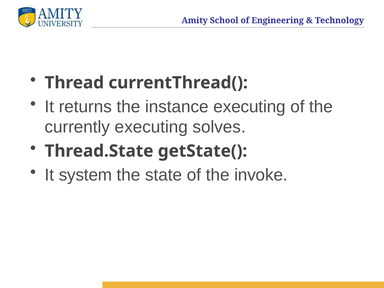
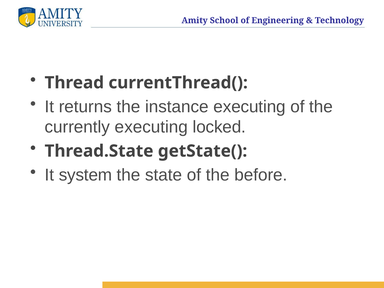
solves: solves -> locked
invoke: invoke -> before
